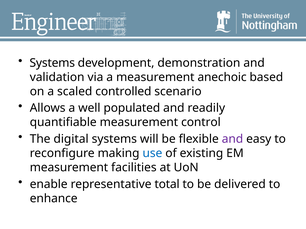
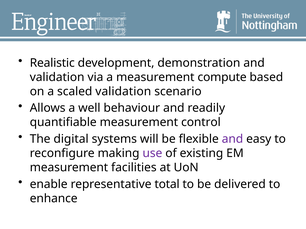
Systems at (52, 63): Systems -> Realistic
anechoic: anechoic -> compute
scaled controlled: controlled -> validation
populated: populated -> behaviour
use colour: blue -> purple
